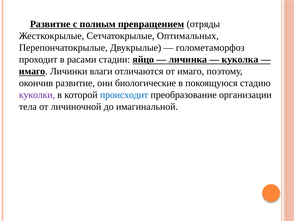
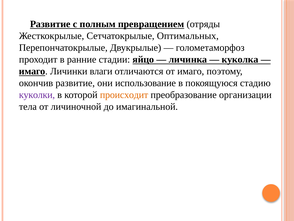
расами: расами -> ранние
биологические: биологические -> использование
происходит colour: blue -> orange
